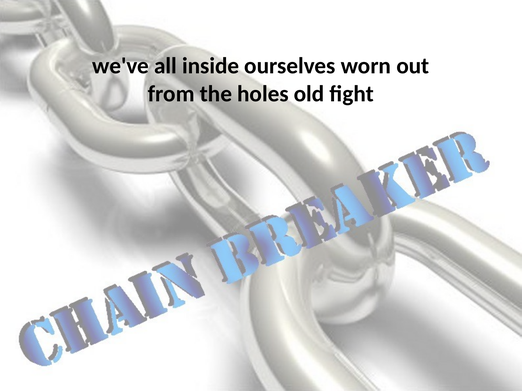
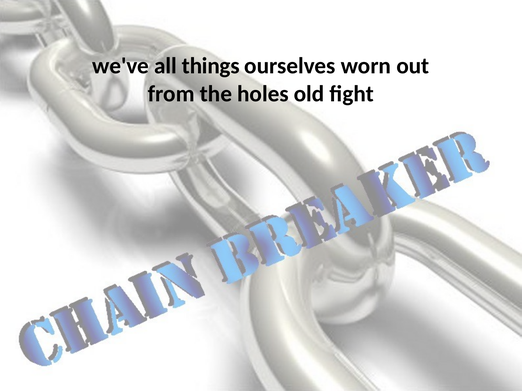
inside: inside -> things
